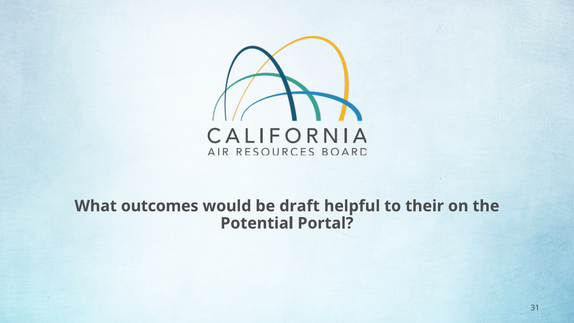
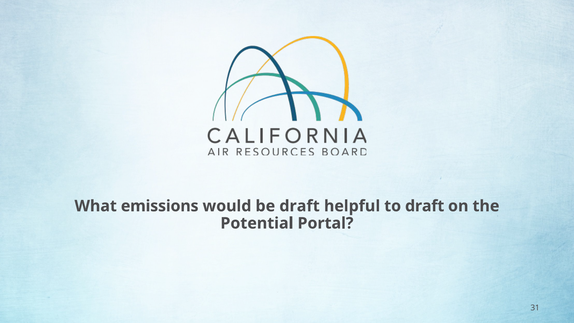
outcomes: outcomes -> emissions
to their: their -> draft
